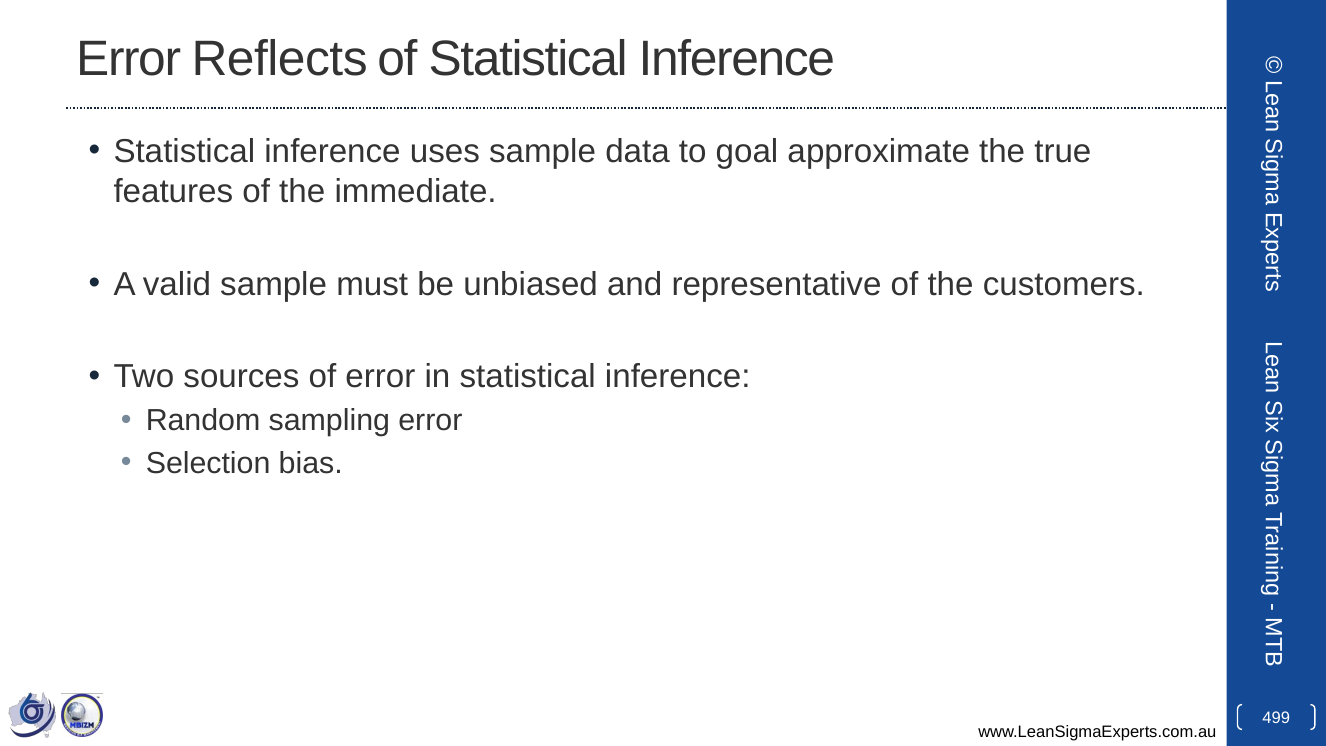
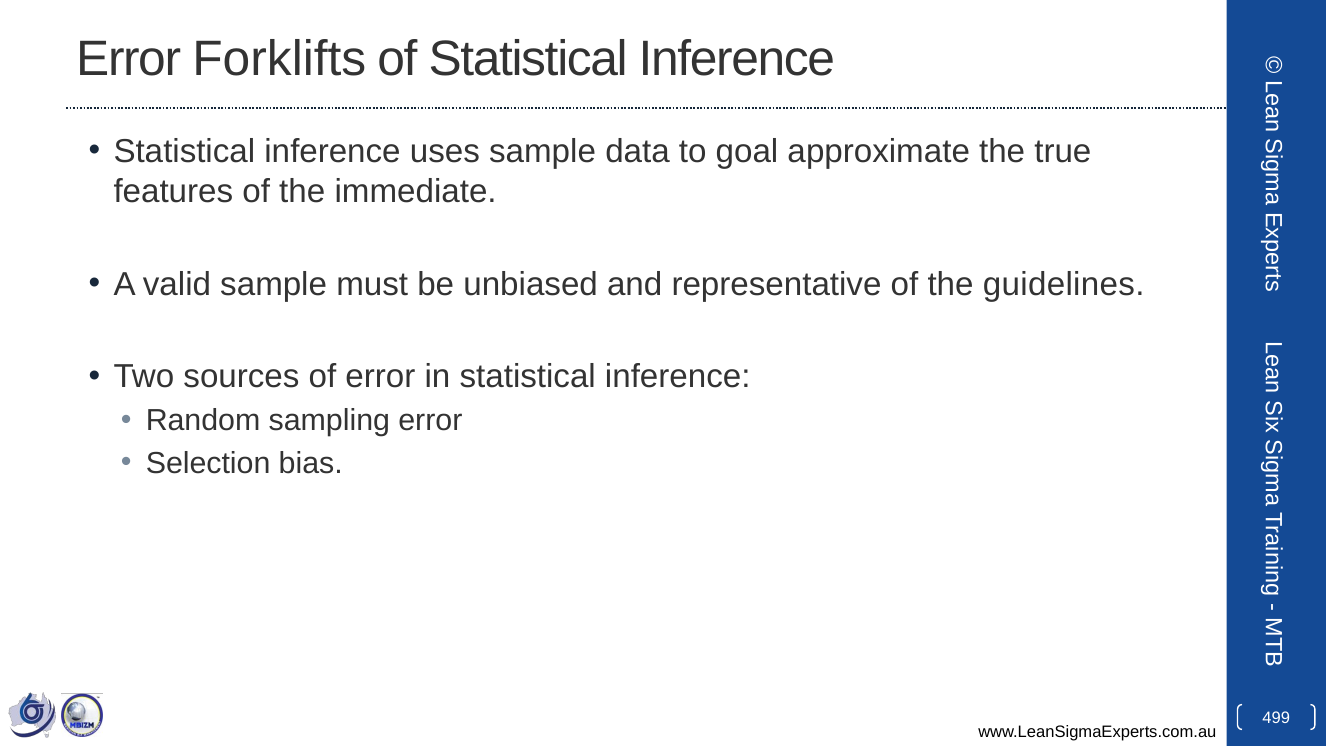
Reflects: Reflects -> Forklifts
customers: customers -> guidelines
